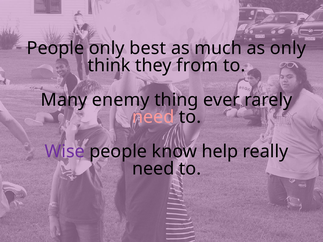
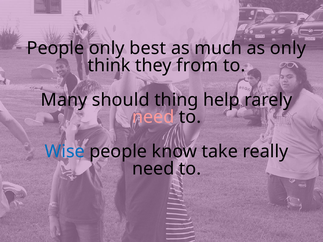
enemy: enemy -> should
ever: ever -> help
Wise colour: purple -> blue
help: help -> take
